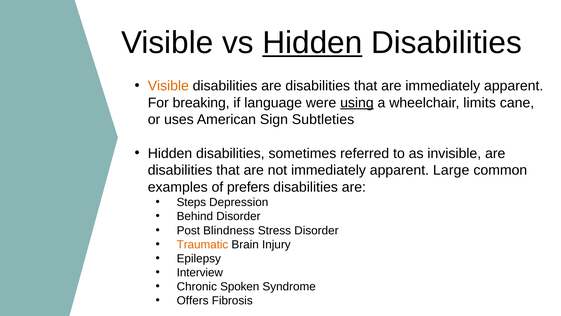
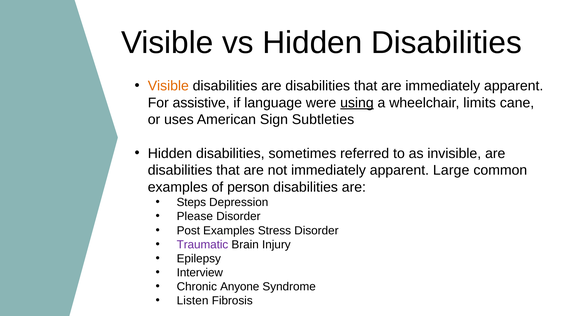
Hidden at (312, 43) underline: present -> none
breaking: breaking -> assistive
prefers: prefers -> person
Behind: Behind -> Please
Post Blindness: Blindness -> Examples
Traumatic colour: orange -> purple
Spoken: Spoken -> Anyone
Offers: Offers -> Listen
